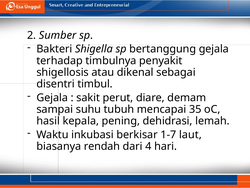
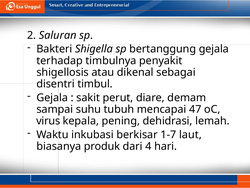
Sumber: Sumber -> Saluran
35: 35 -> 47
hasil: hasil -> virus
rendah: rendah -> produk
